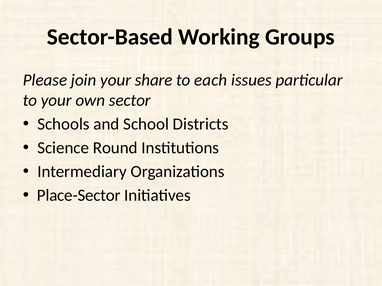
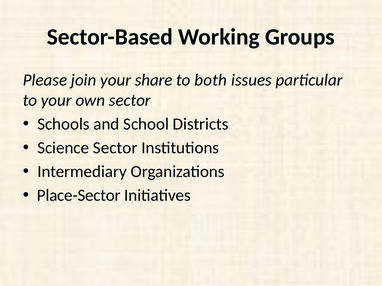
each: each -> both
Science Round: Round -> Sector
